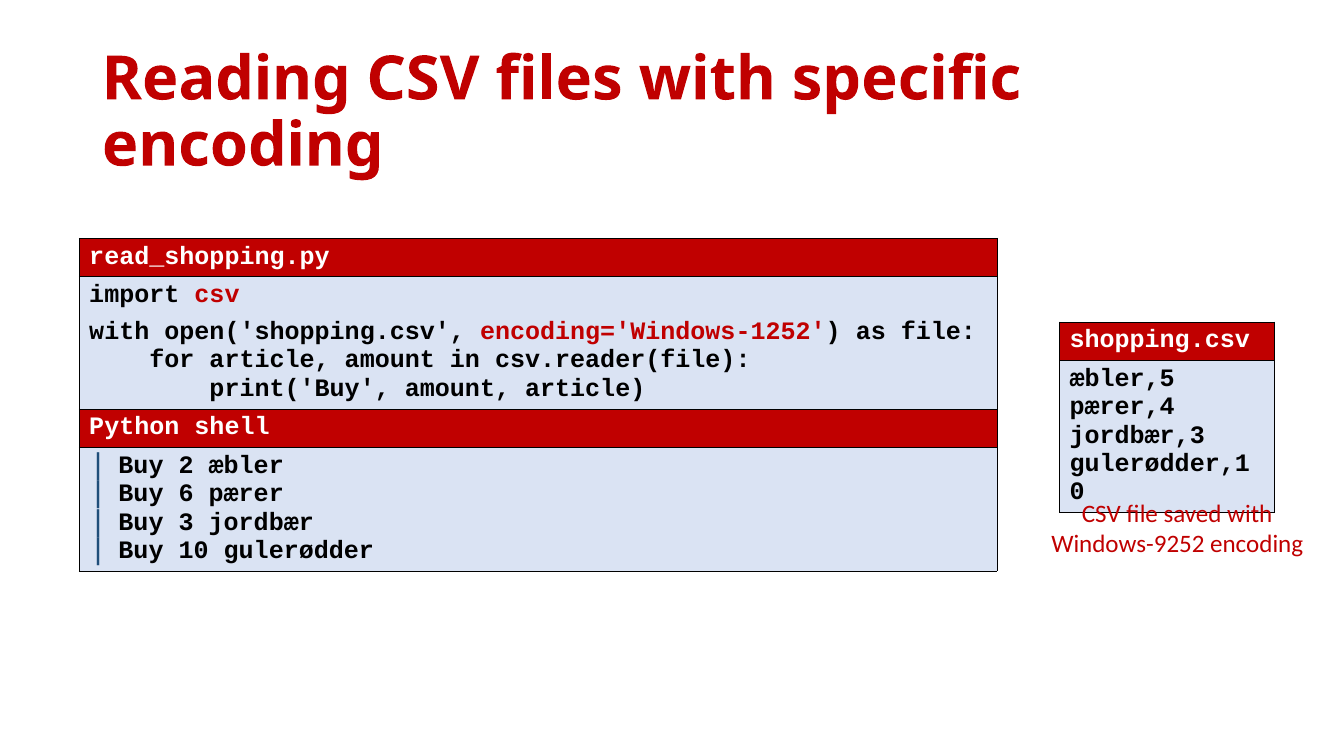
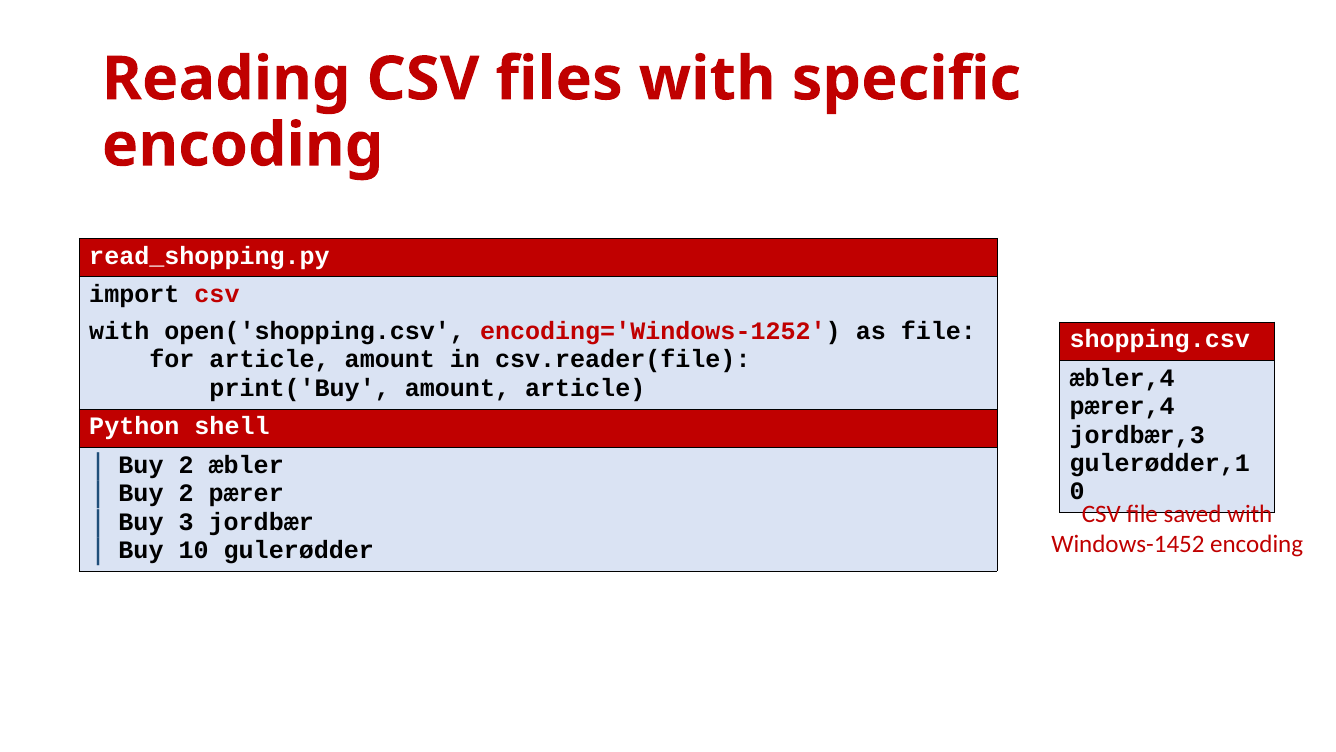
æbler,5: æbler,5 -> æbler,4
6 at (186, 493): 6 -> 2
Windows-9252: Windows-9252 -> Windows-1452
